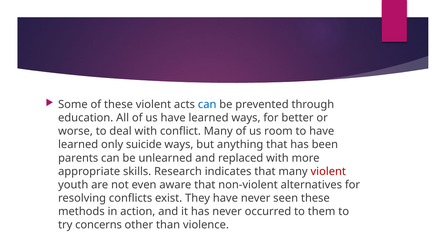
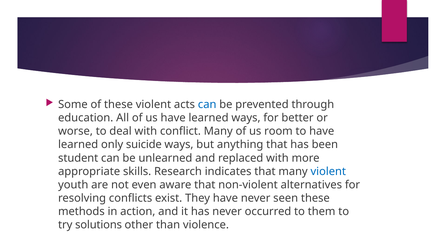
parents: parents -> student
violent at (328, 171) colour: red -> blue
concerns: concerns -> solutions
